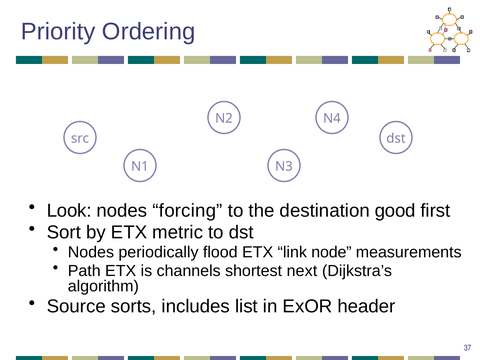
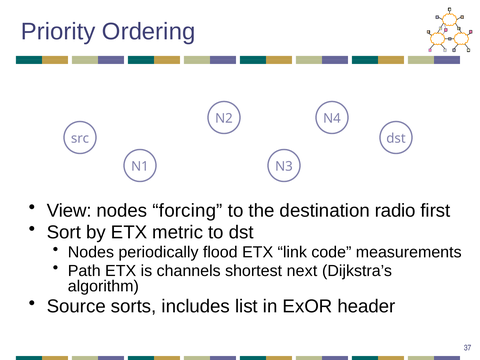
Look: Look -> View
good: good -> radio
node: node -> code
